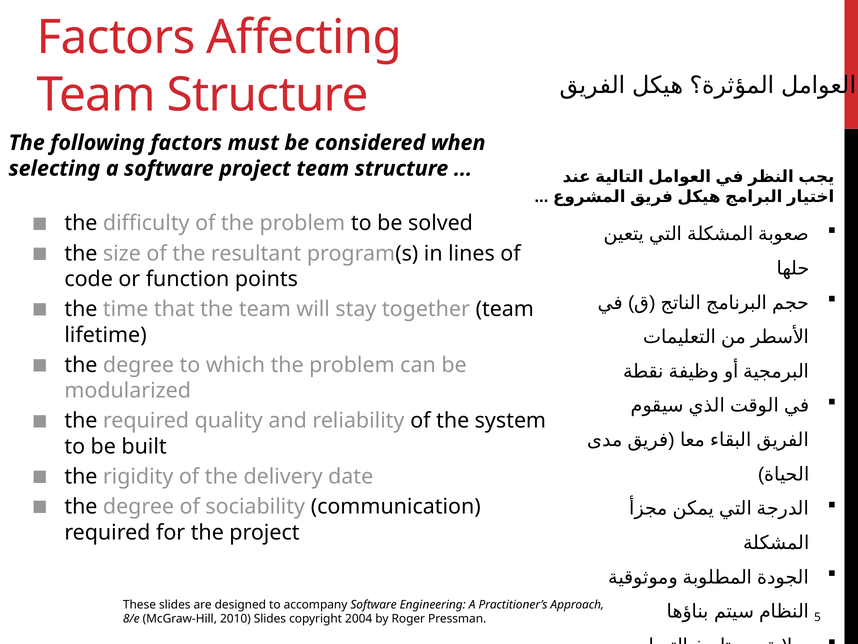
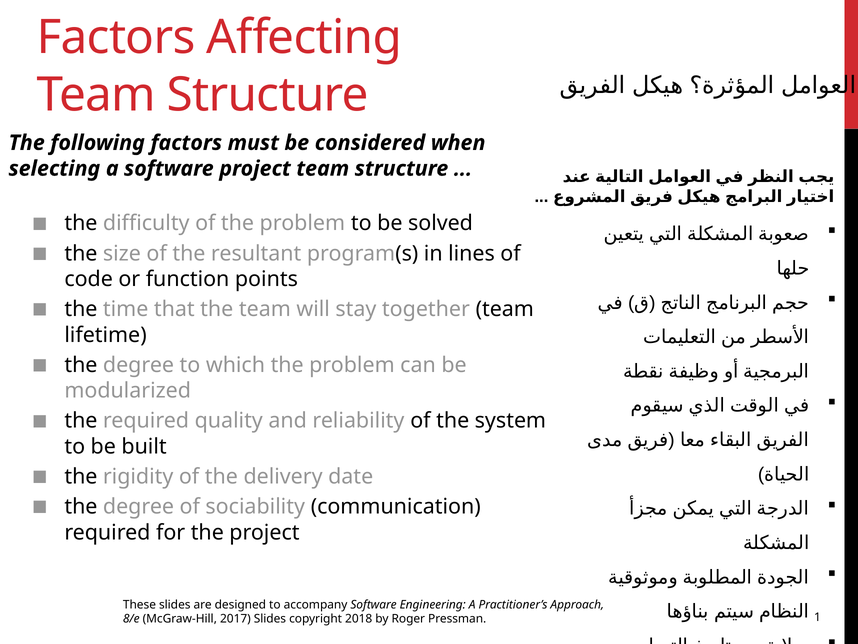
2010: 2010 -> 2017
2004: 2004 -> 2018
5: 5 -> 1
